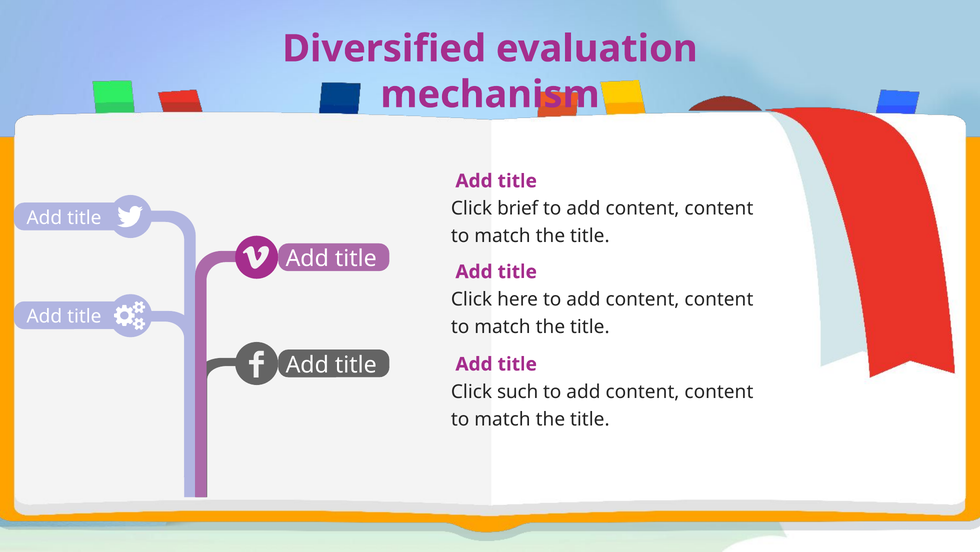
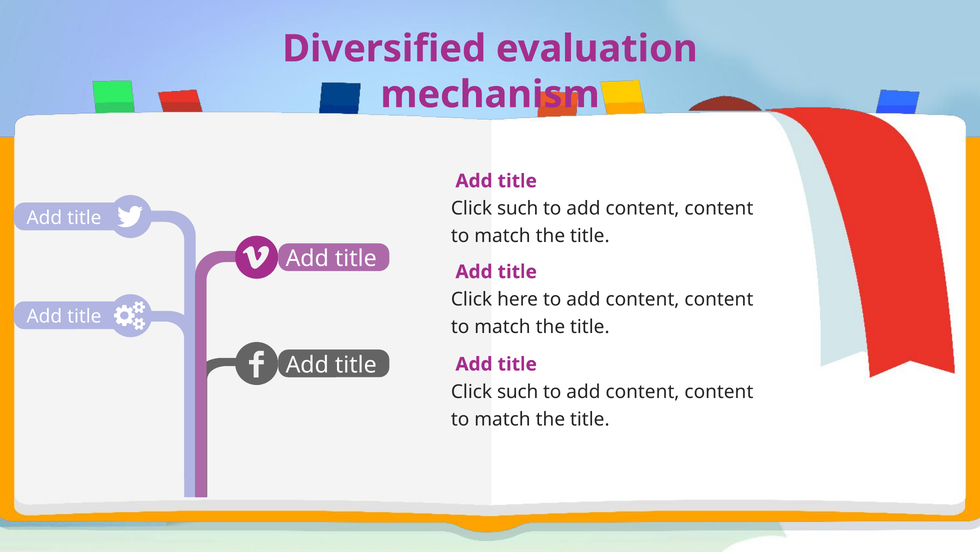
brief at (518, 208): brief -> such
